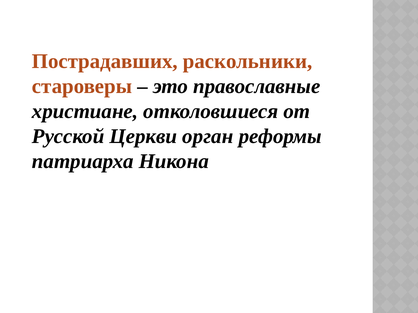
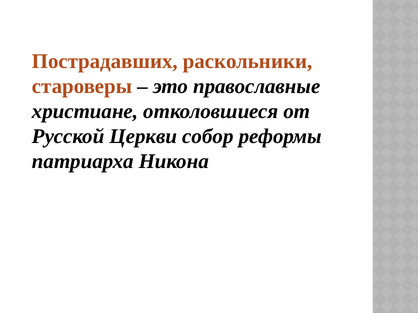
орган: орган -> собор
